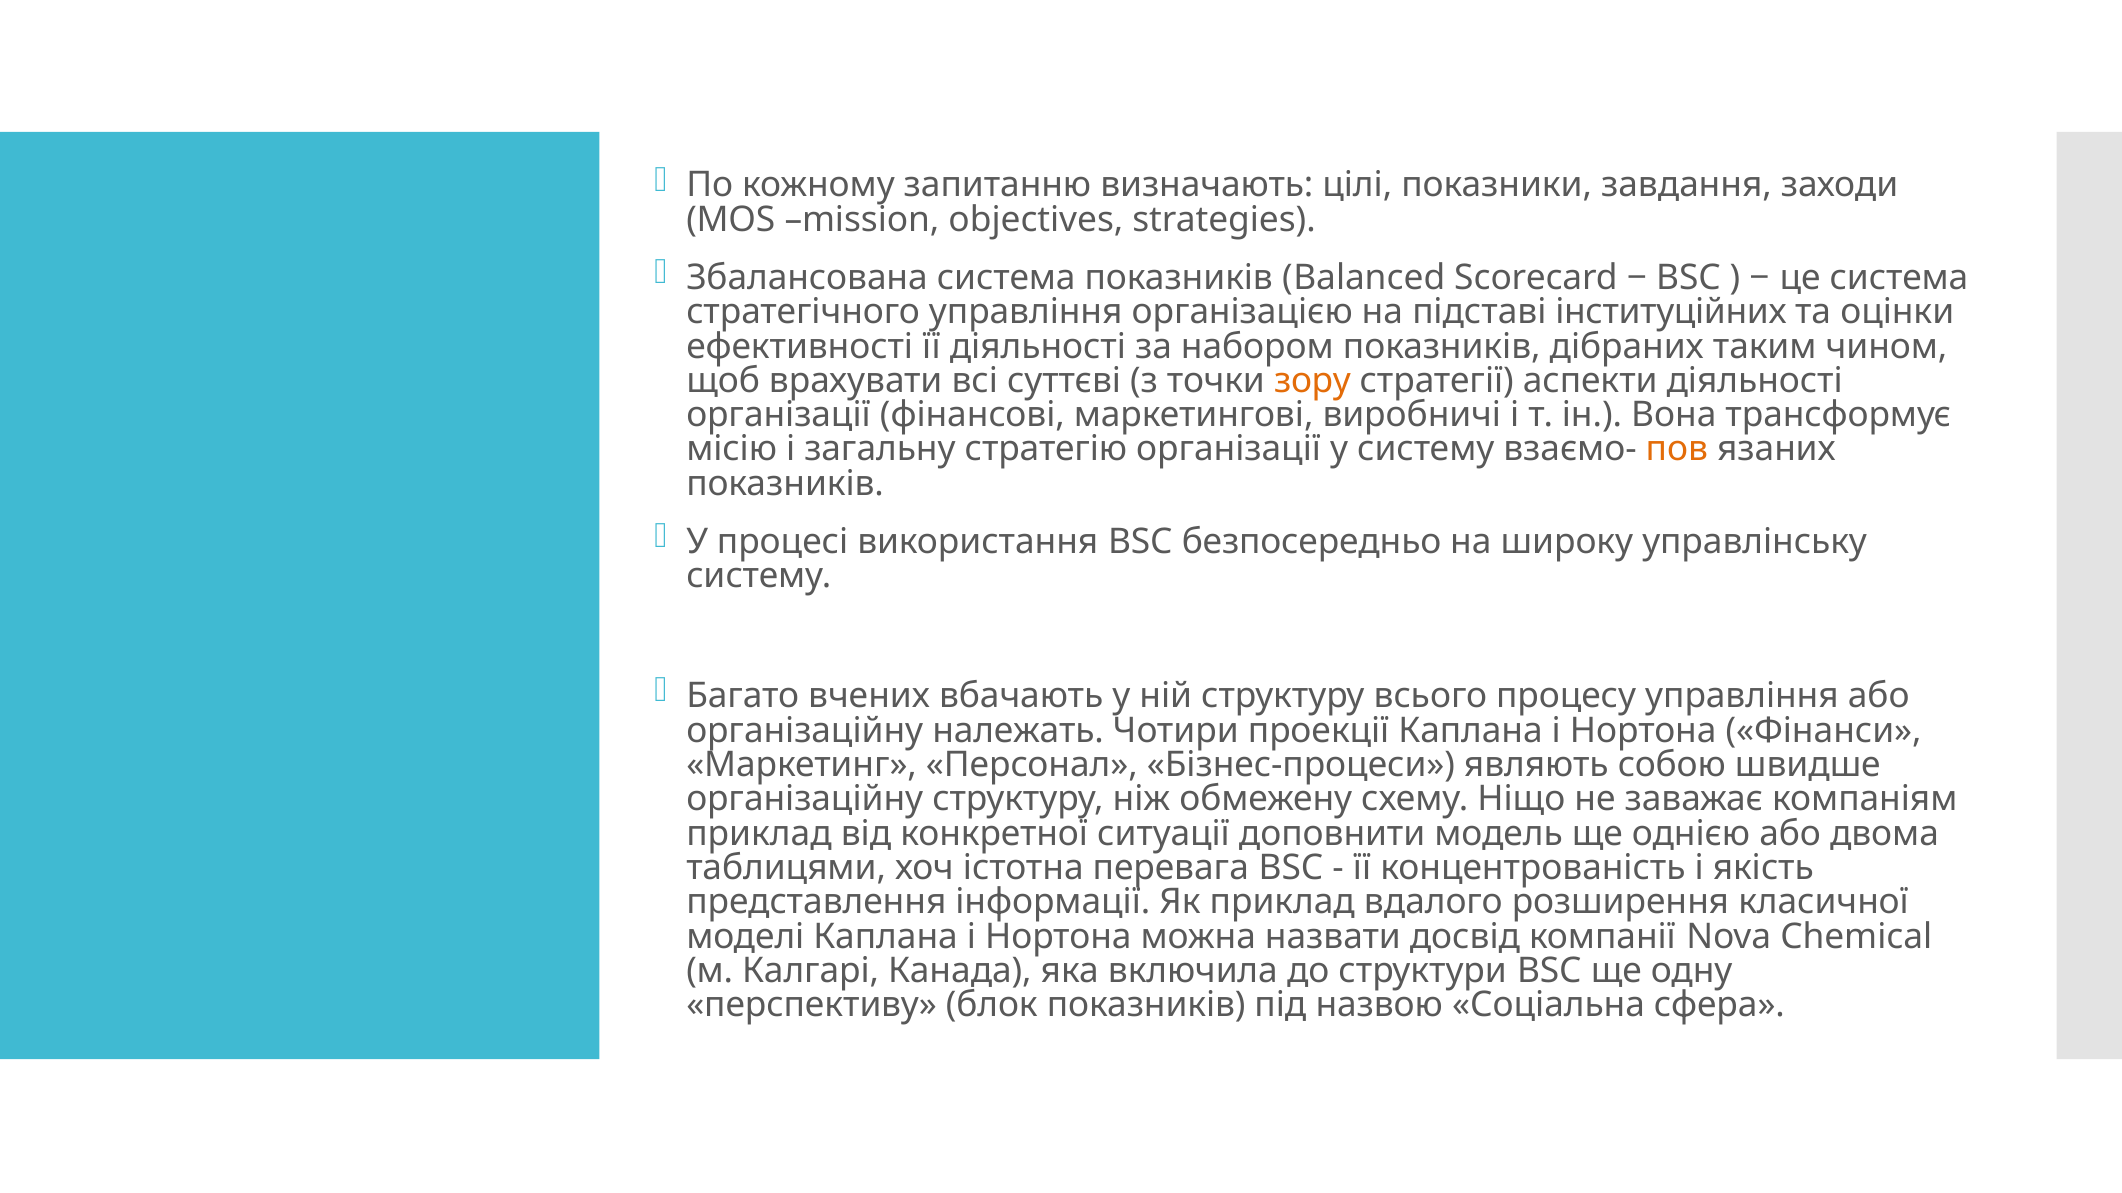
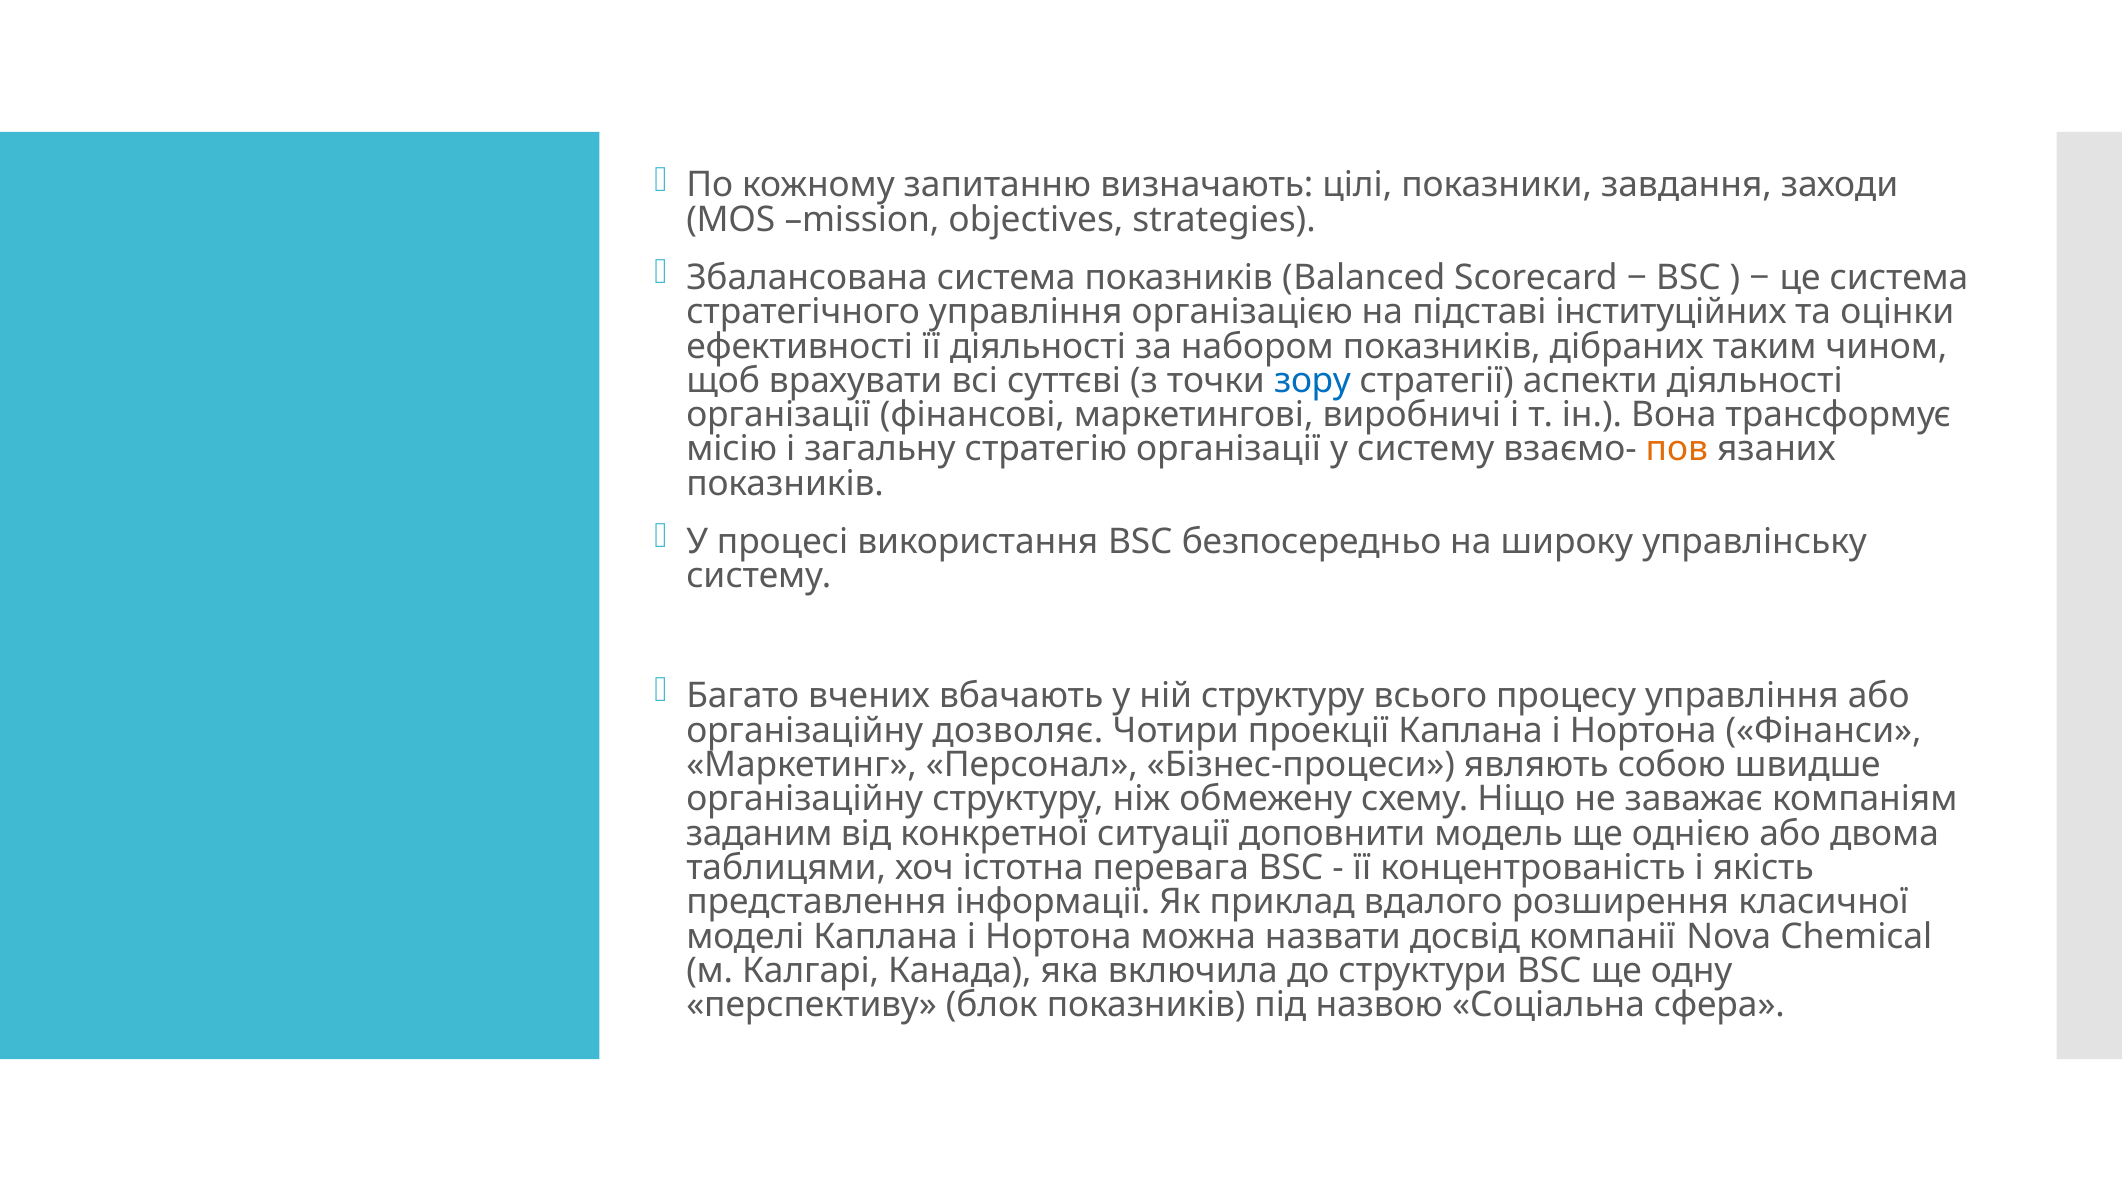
зору colour: orange -> blue
належать: належать -> дозволяє
приклад at (759, 834): приклад -> заданим
